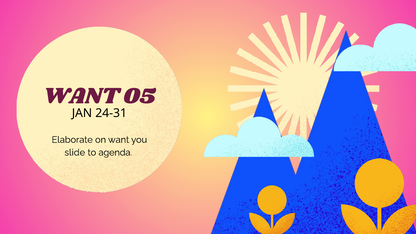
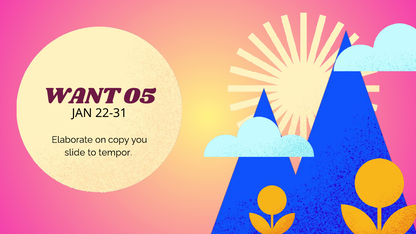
24-31: 24-31 -> 22-31
on want: want -> copy
agenda: agenda -> tempor
